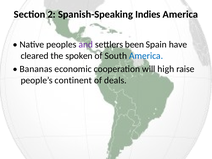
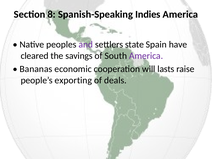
2: 2 -> 8
been: been -> state
spoken: spoken -> savings
America at (146, 56) colour: blue -> purple
high: high -> lasts
continent: continent -> exporting
